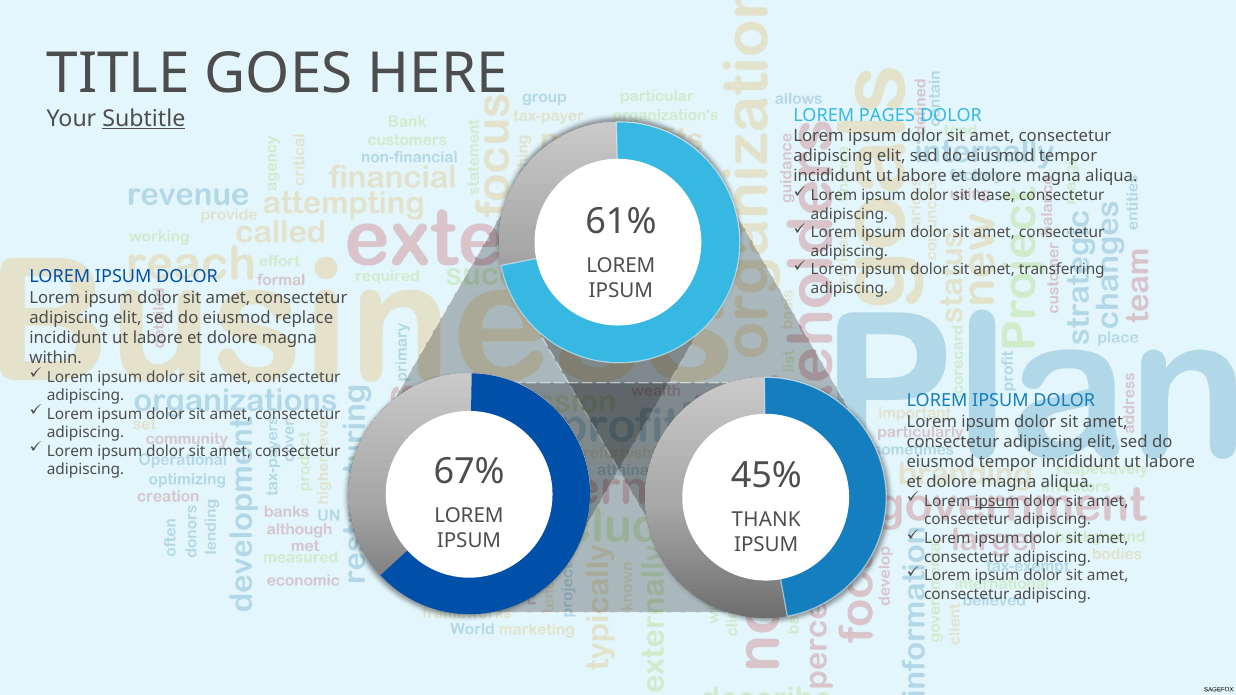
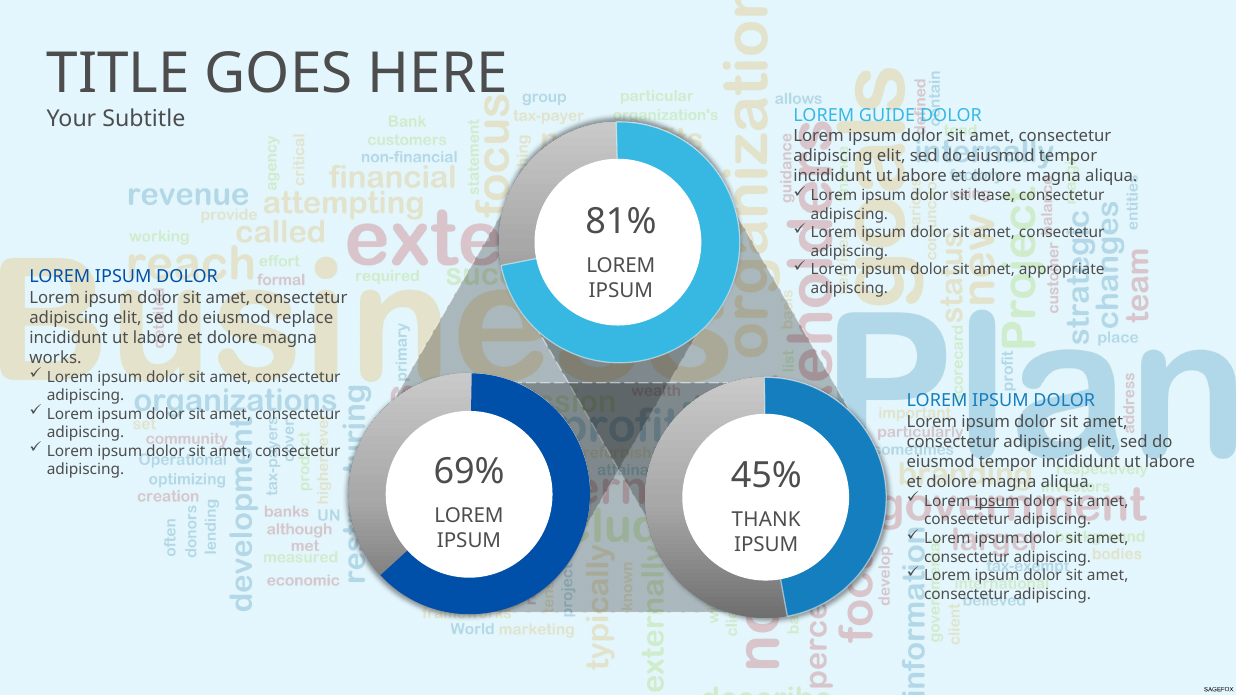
PAGES: PAGES -> GUIDE
Subtitle underline: present -> none
61%: 61% -> 81%
transferring: transferring -> appropriate
within: within -> works
67%: 67% -> 69%
